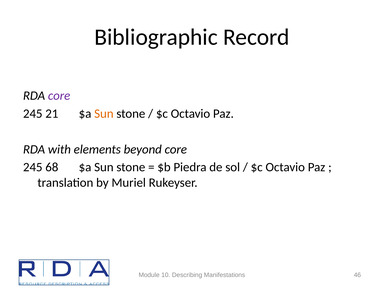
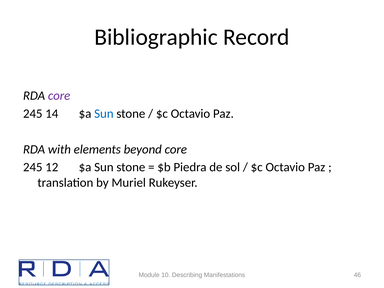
21: 21 -> 14
Sun at (104, 114) colour: orange -> blue
68: 68 -> 12
